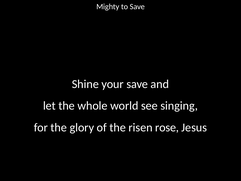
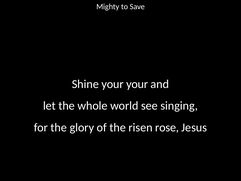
your save: save -> your
